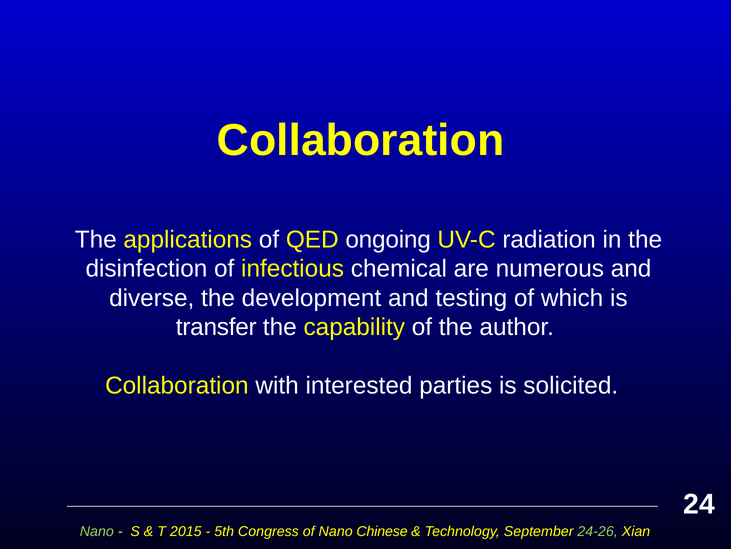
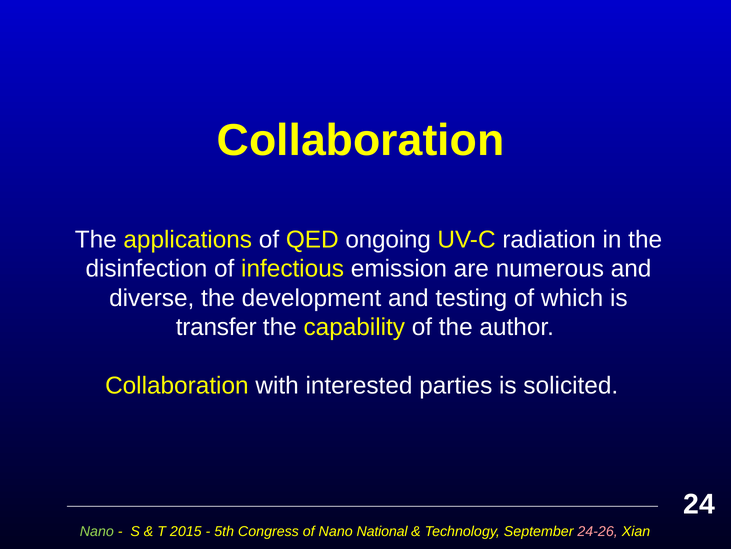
chemical: chemical -> emission
Chinese: Chinese -> National
24-26 colour: light green -> pink
